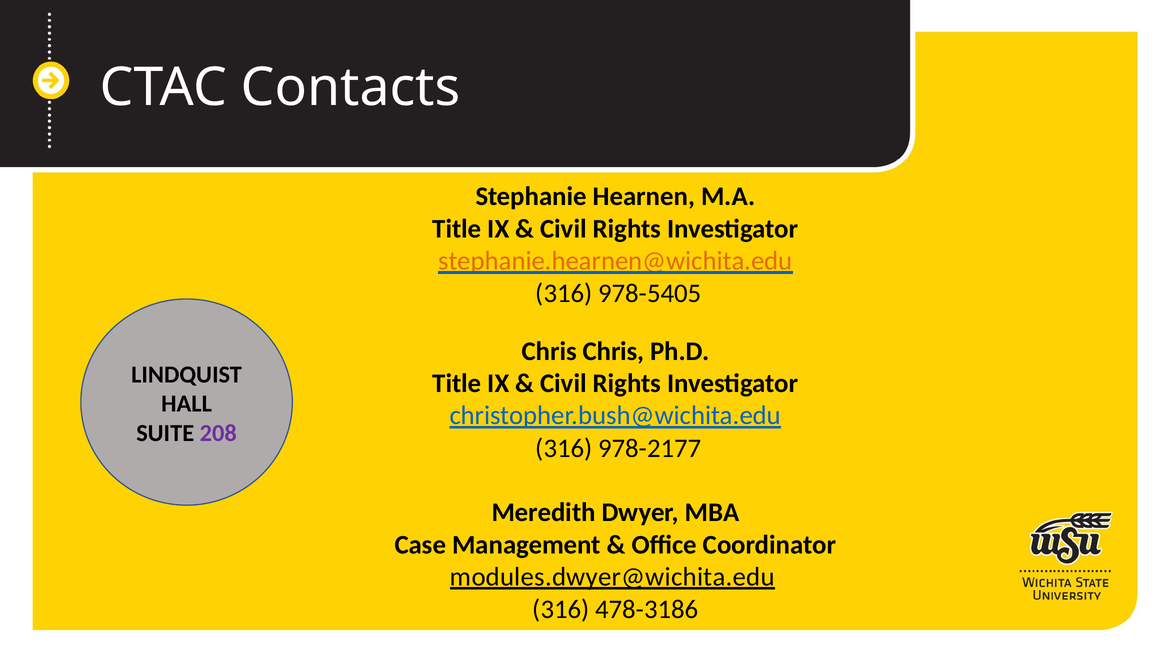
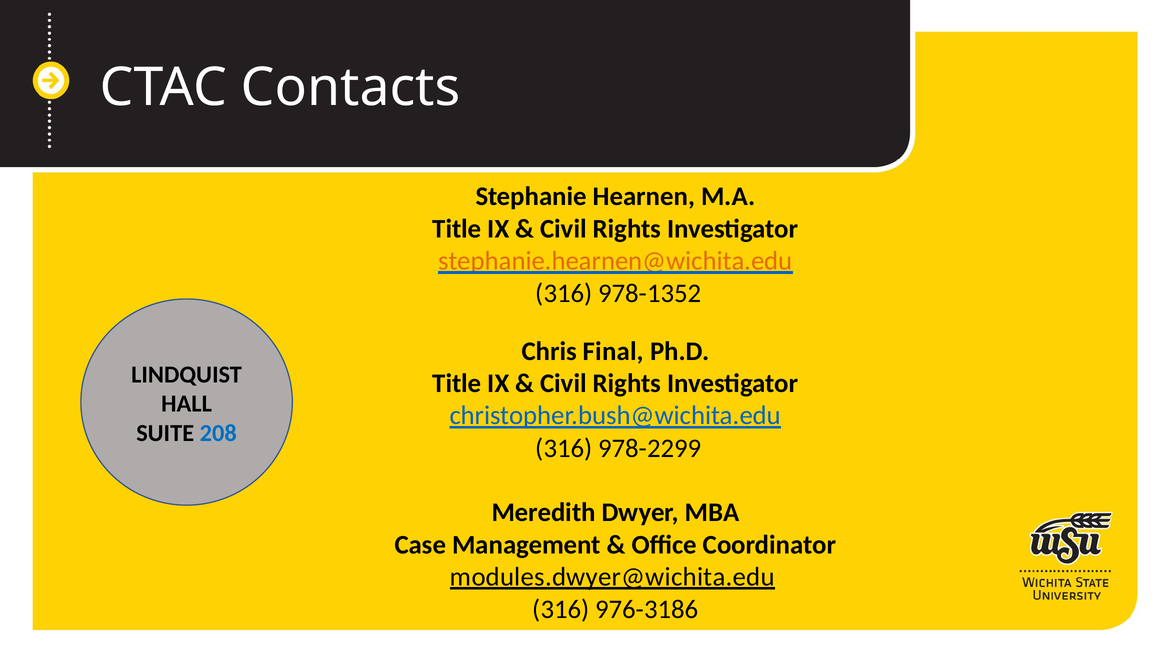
978-5405: 978-5405 -> 978-1352
Chris Chris: Chris -> Final
208 colour: purple -> blue
978-2177: 978-2177 -> 978-2299
478-3186: 478-3186 -> 976-3186
